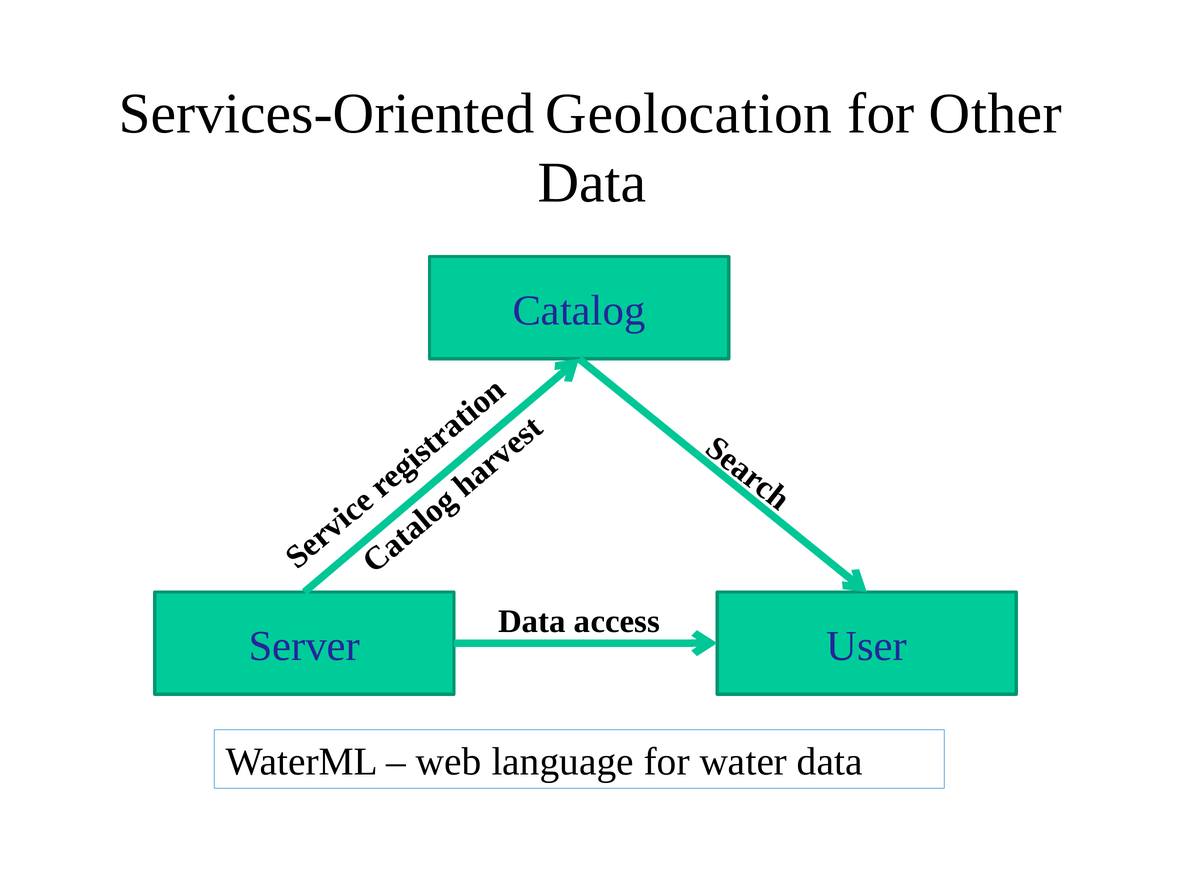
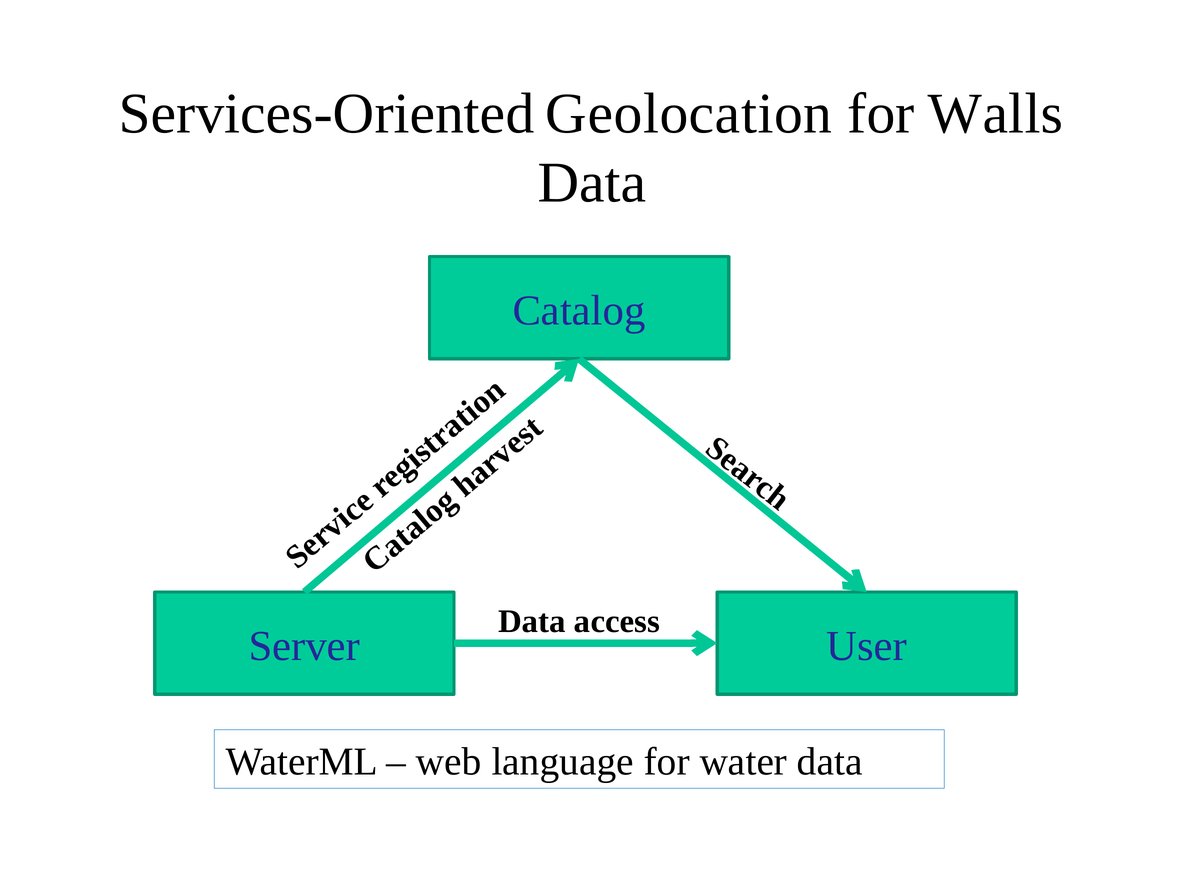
Other: Other -> Walls
